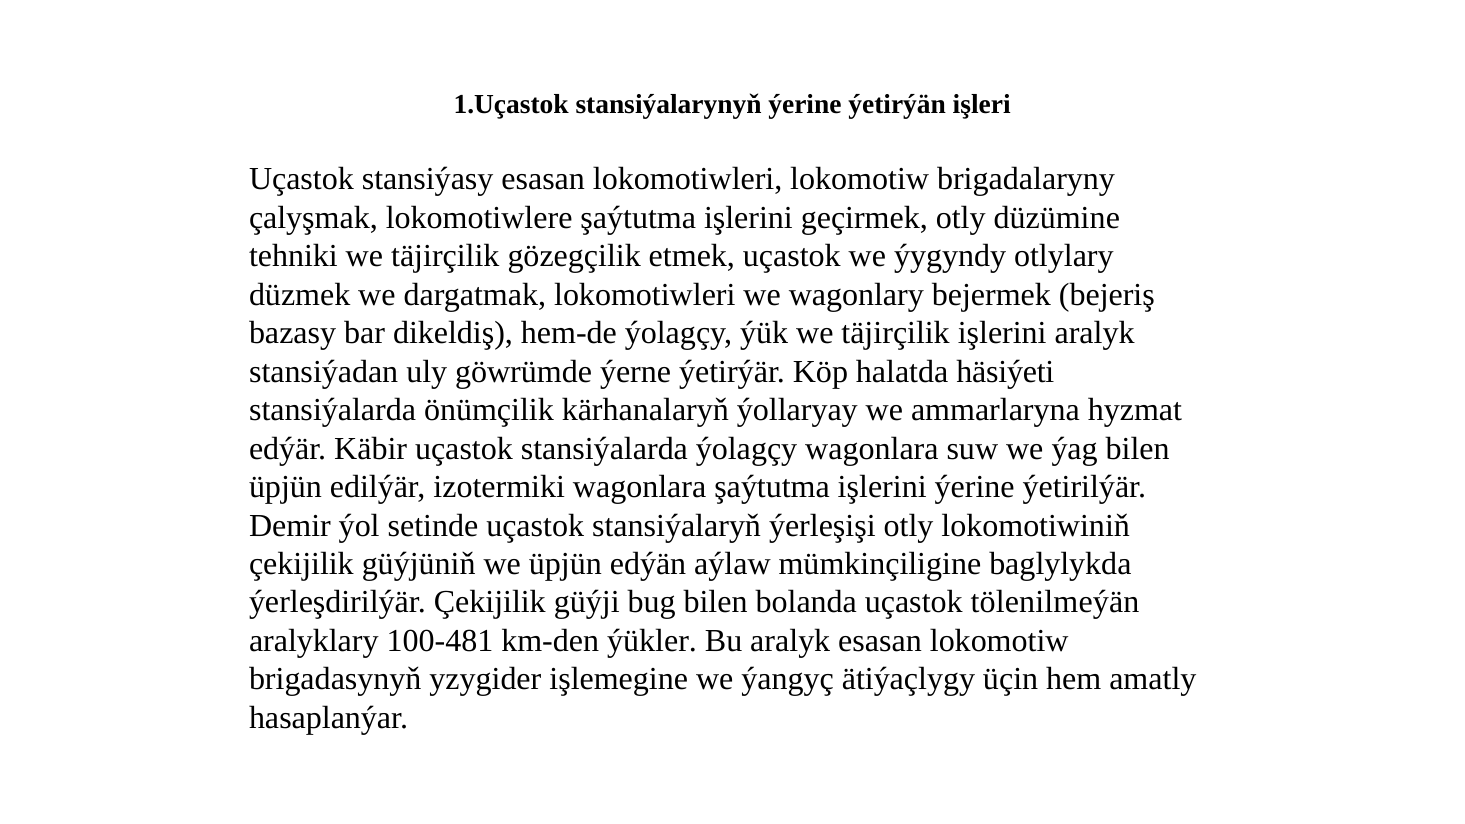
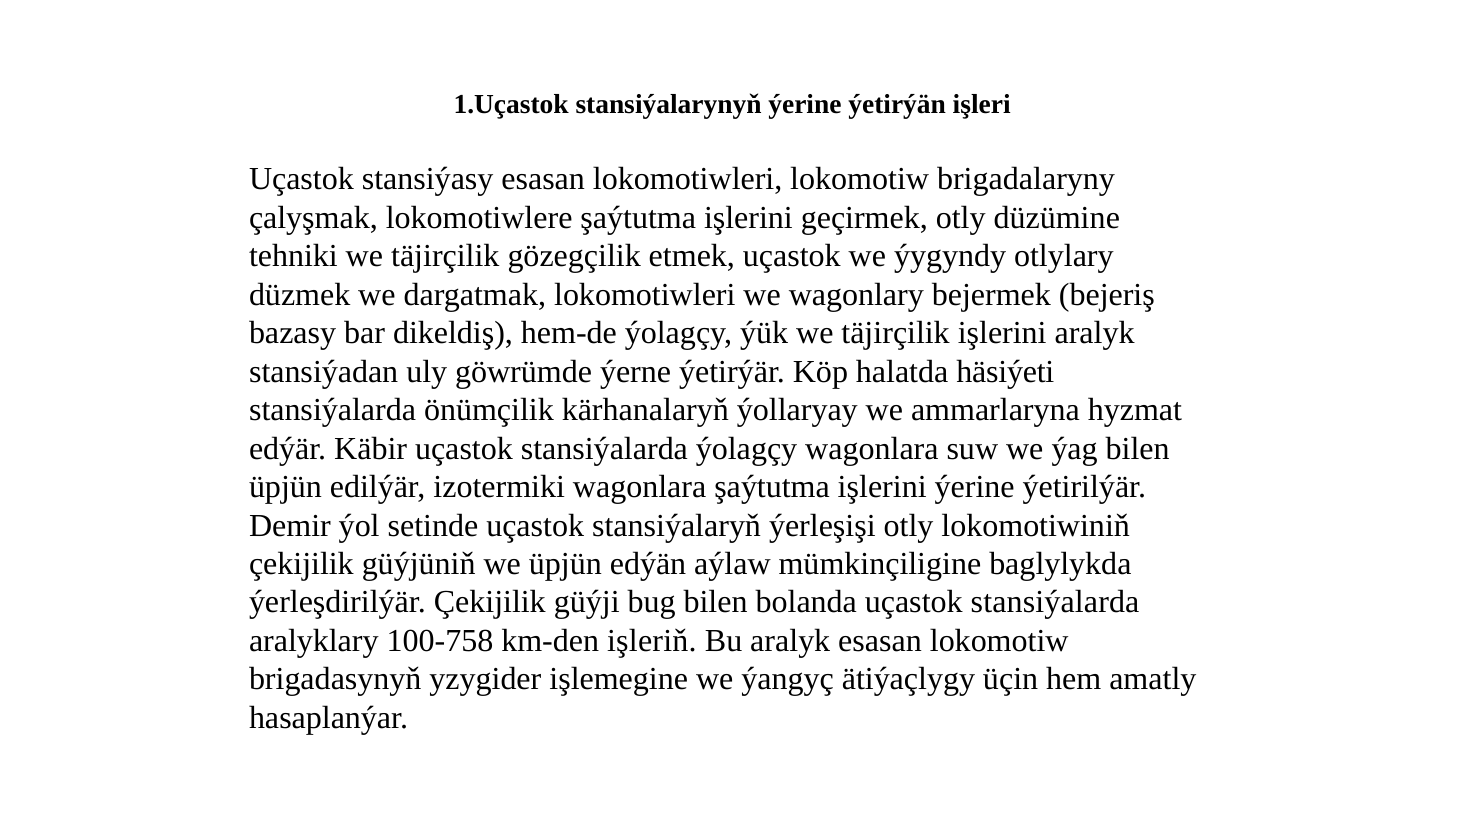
bolanda uçastok tölenilmeýän: tölenilmeýän -> stansiýalarda
100-481: 100-481 -> 100-758
ýükler: ýükler -> işleriň
